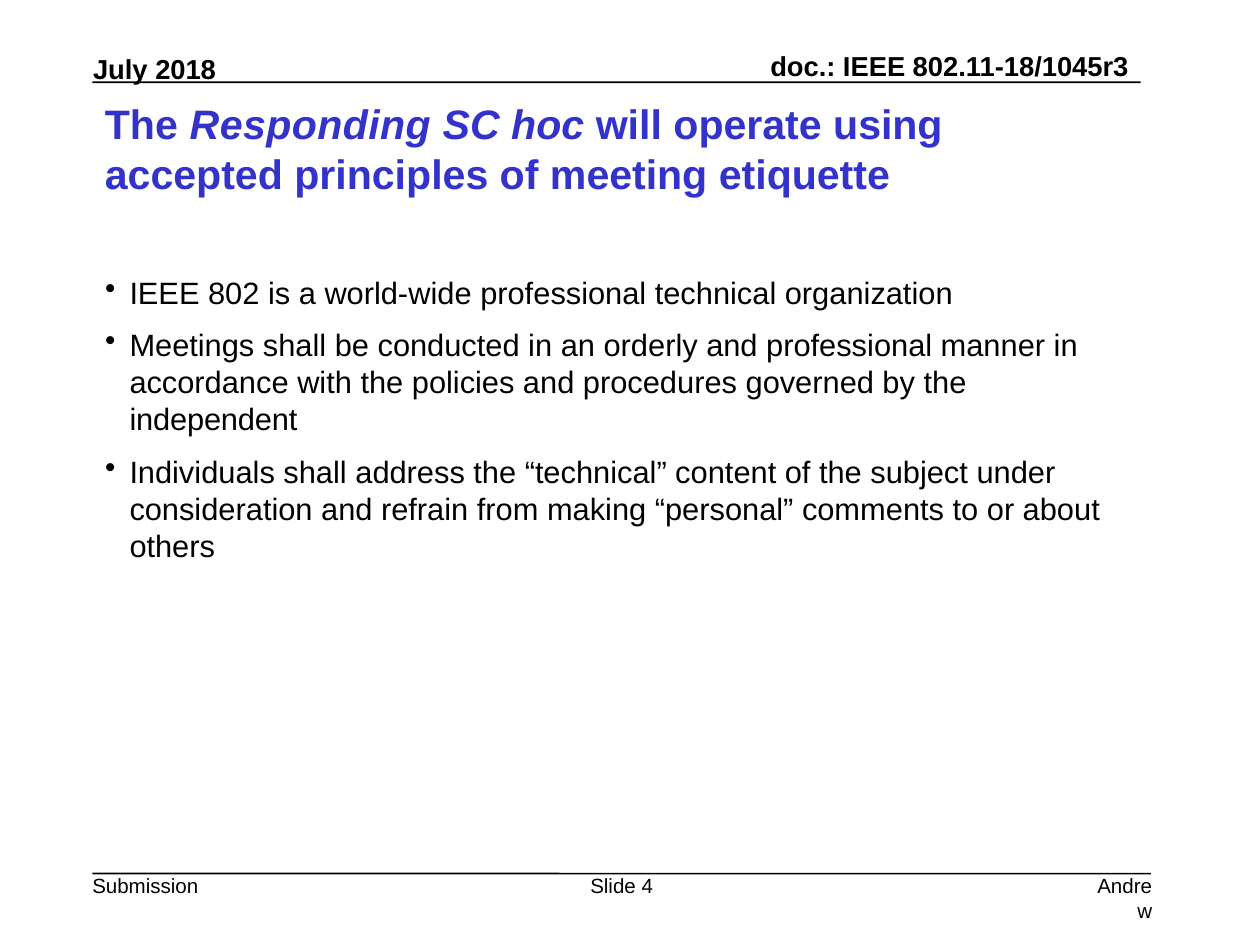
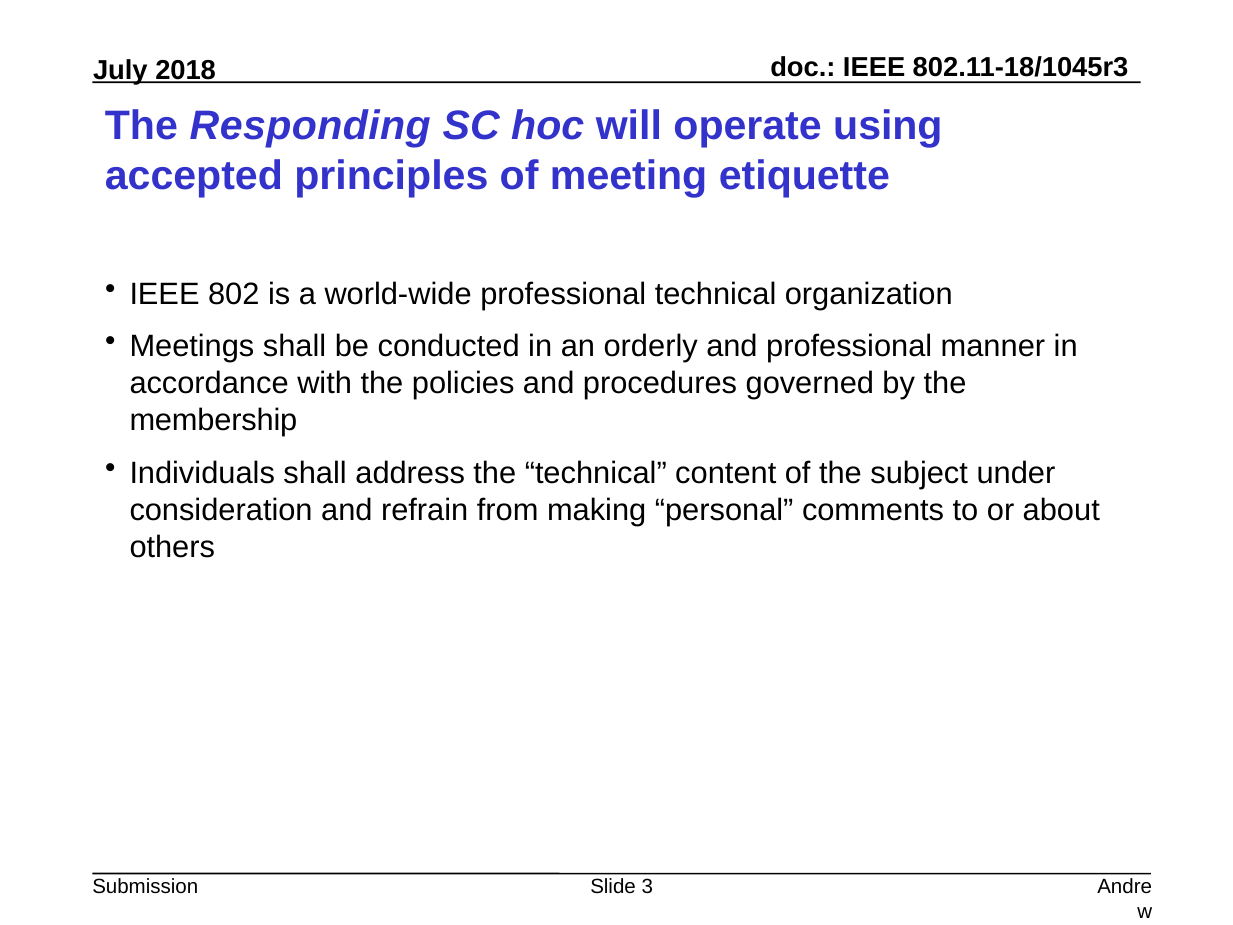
independent: independent -> membership
4: 4 -> 3
